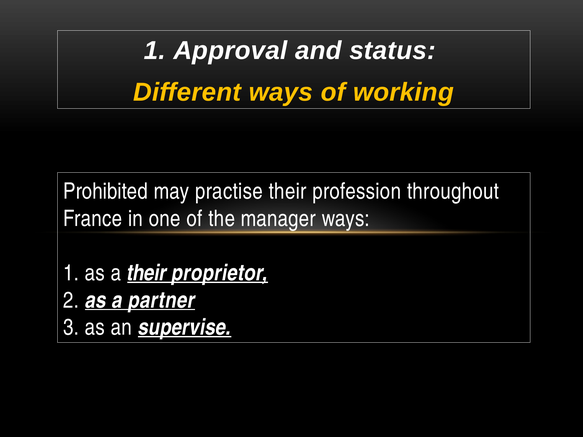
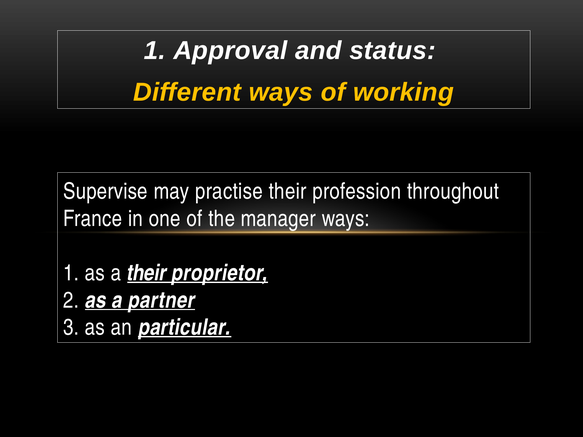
Prohibited: Prohibited -> Supervise
supervise: supervise -> particular
